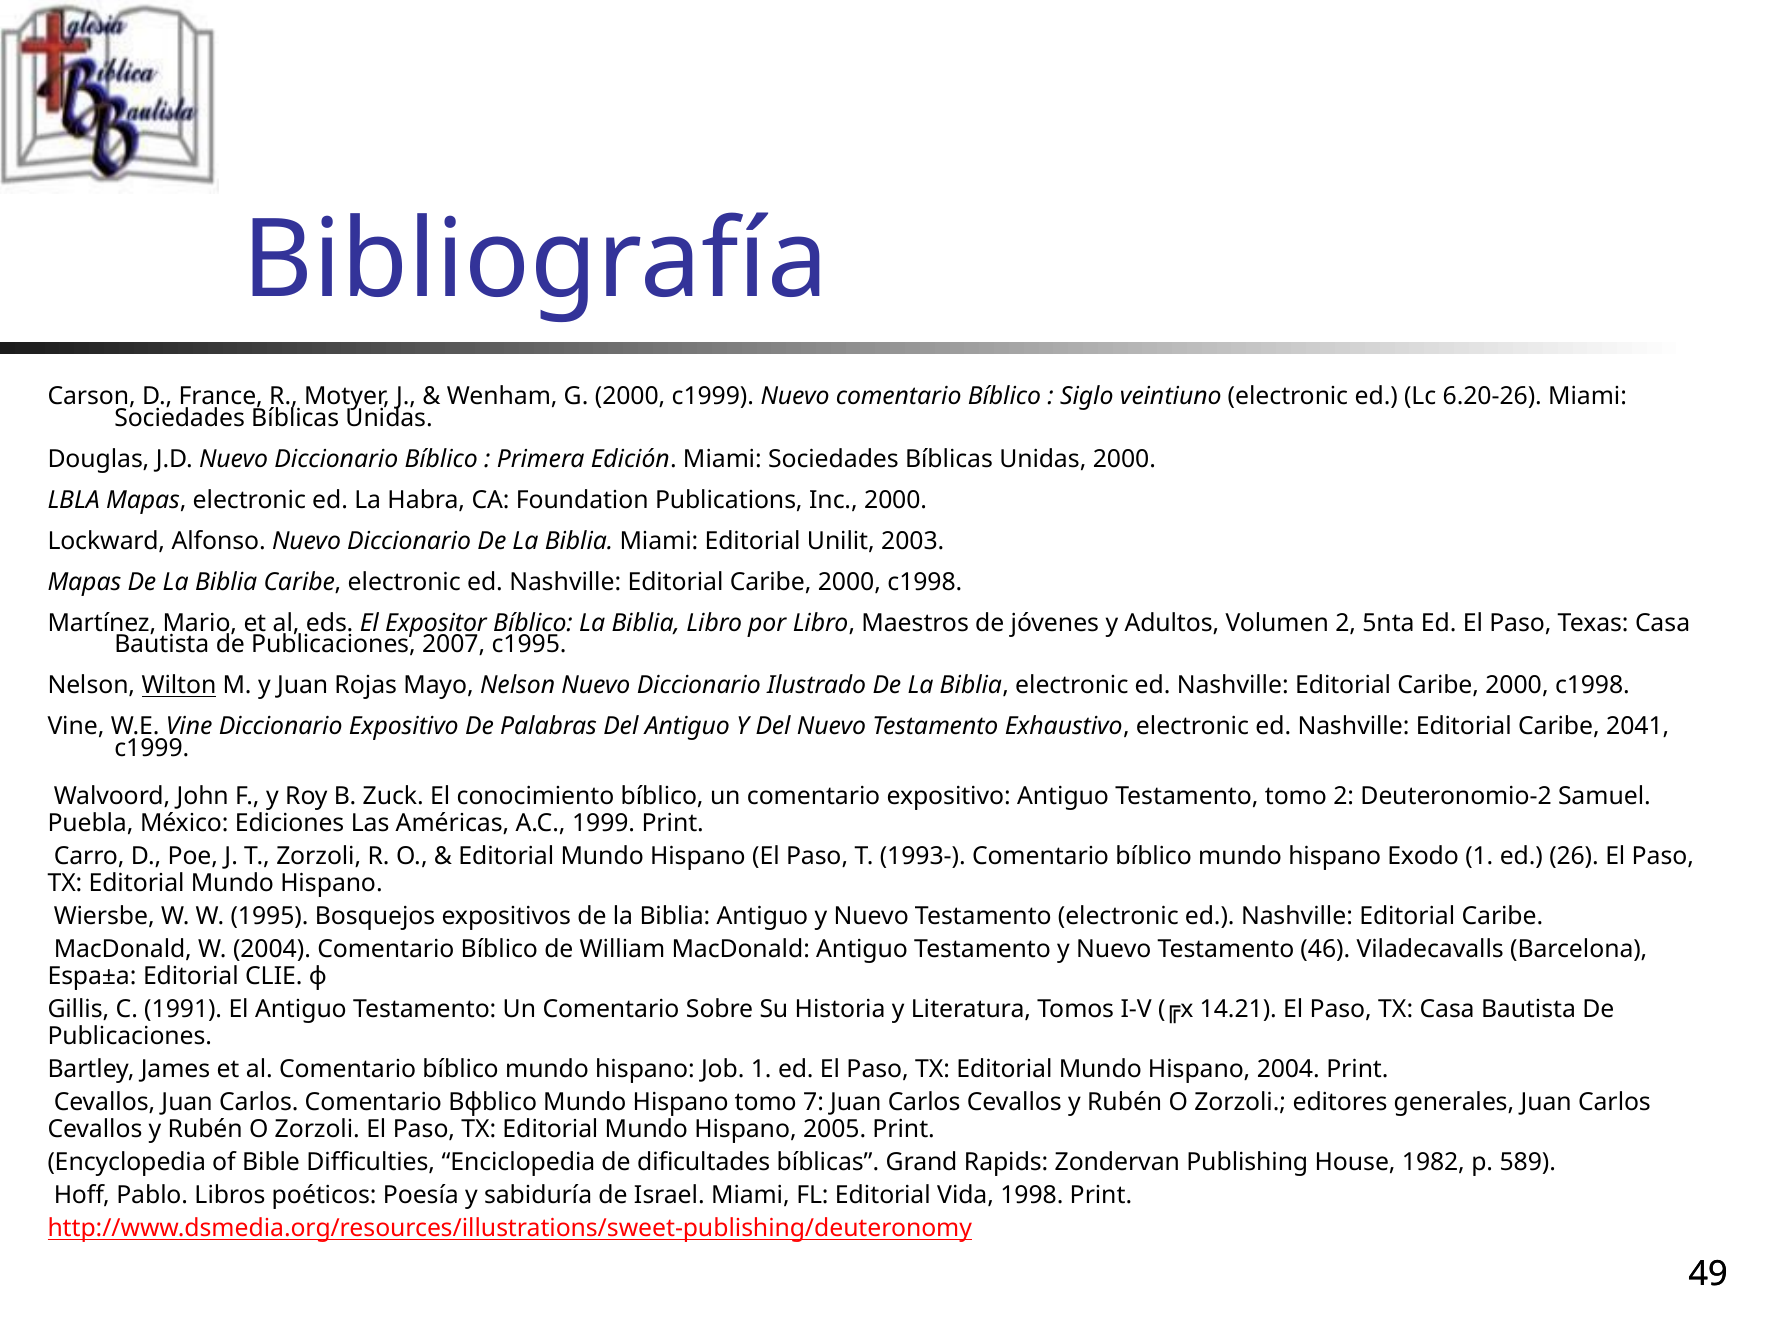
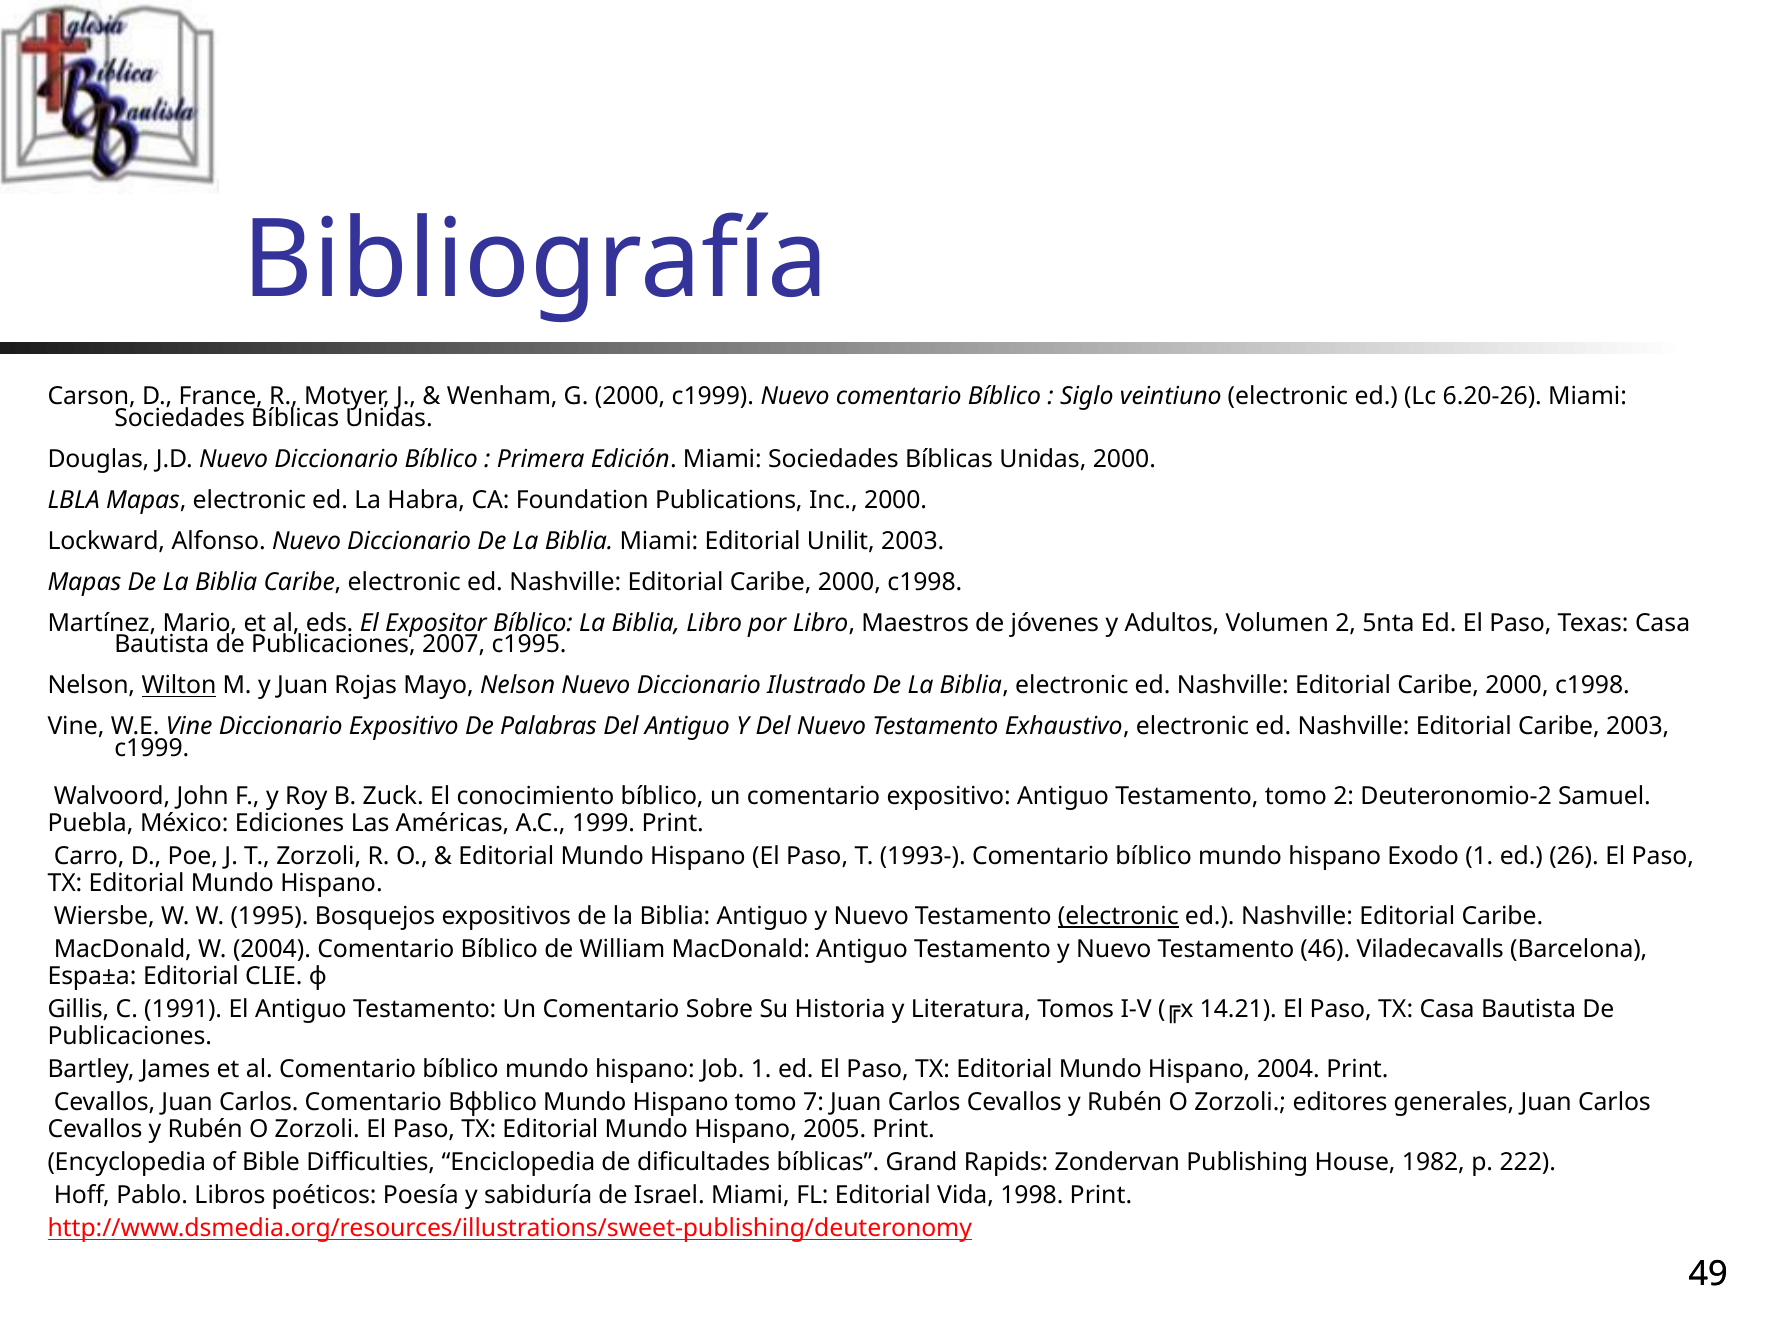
Caribe 2041: 2041 -> 2003
electronic at (1118, 917) underline: none -> present
589: 589 -> 222
